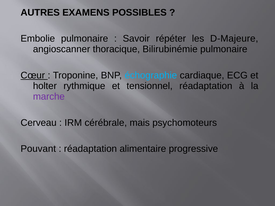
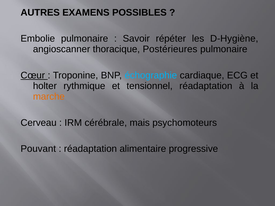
D-Majeure: D-Majeure -> D-Hygiène
Bilirubinémie: Bilirubinémie -> Postérieures
marche colour: purple -> orange
